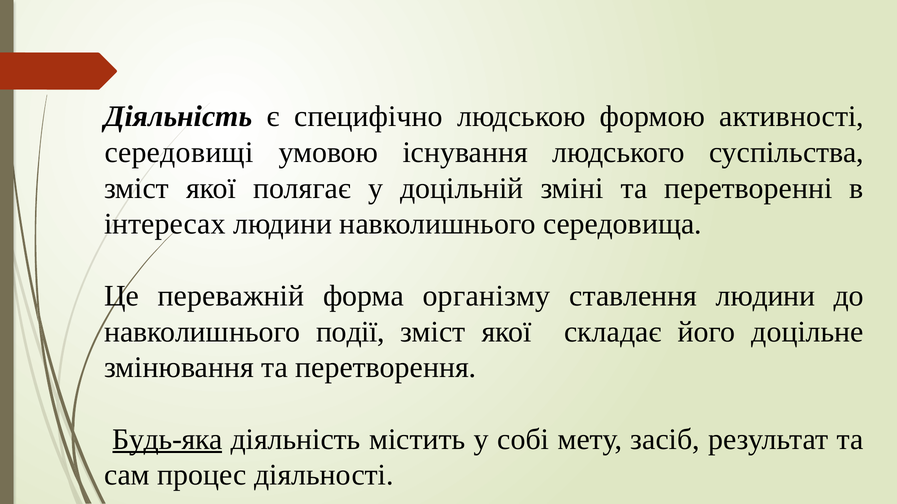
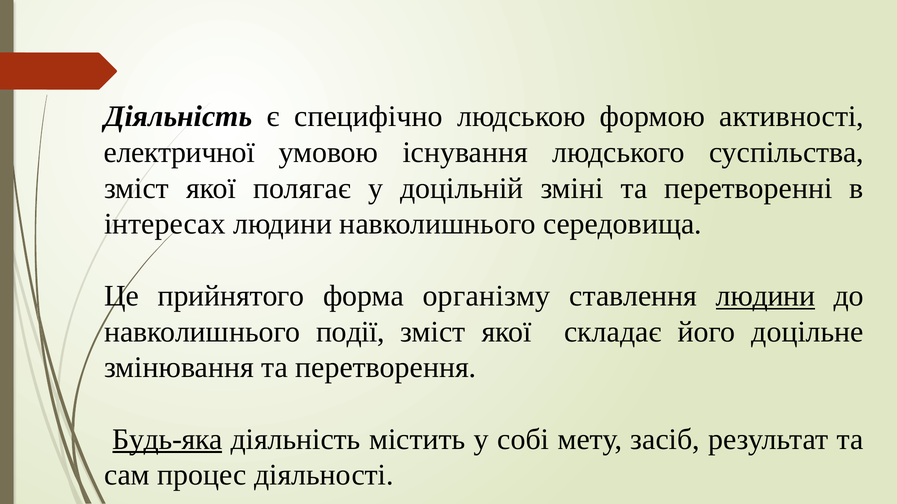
середовищі: середовищі -> електричної
переважній: переважній -> прийнятого
людини at (766, 296) underline: none -> present
